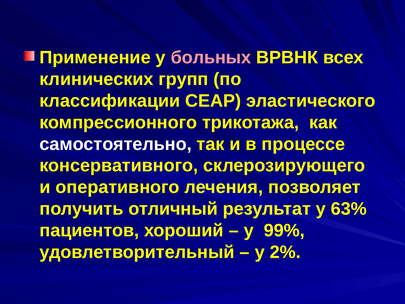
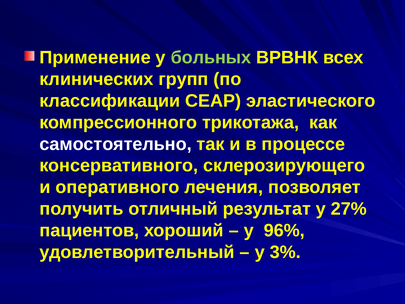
больных colour: pink -> light green
63%: 63% -> 27%
99%: 99% -> 96%
2%: 2% -> 3%
